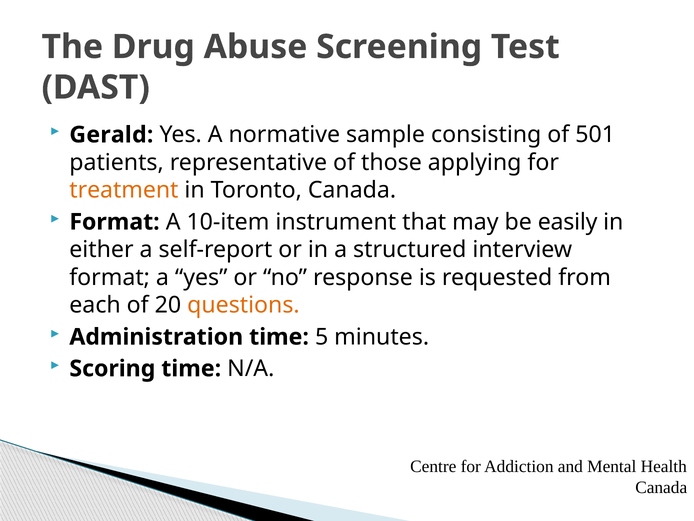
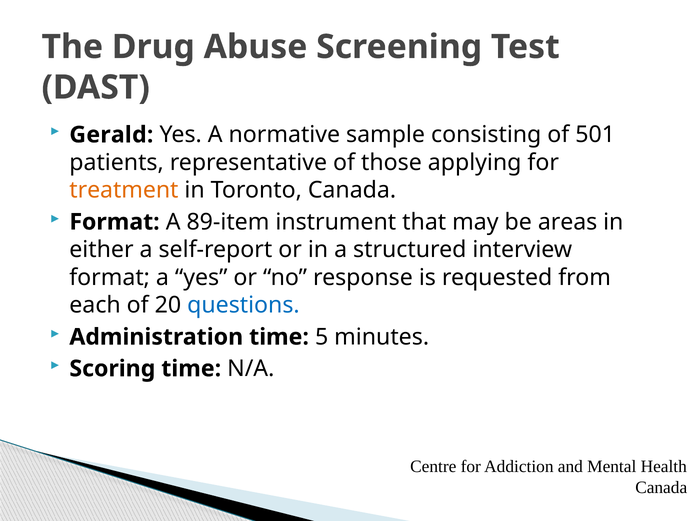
10-item: 10-item -> 89-item
easily: easily -> areas
questions colour: orange -> blue
